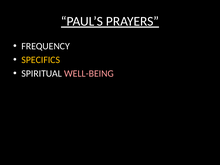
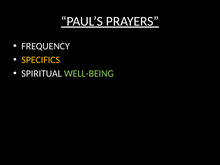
WELL-BEING colour: pink -> light green
